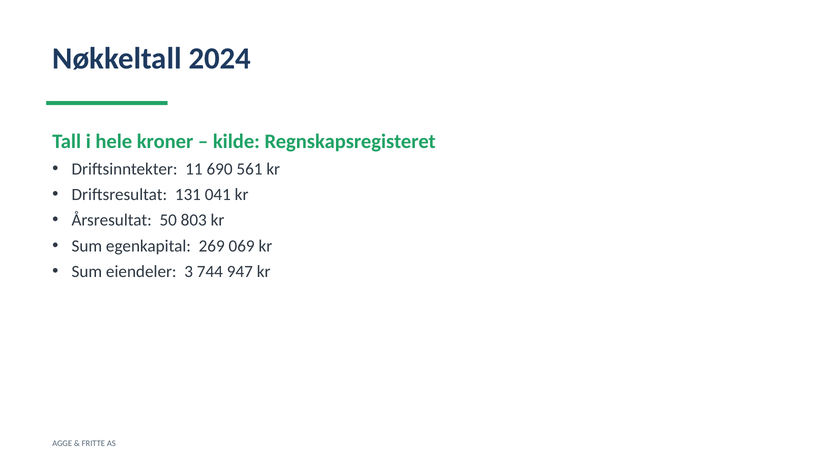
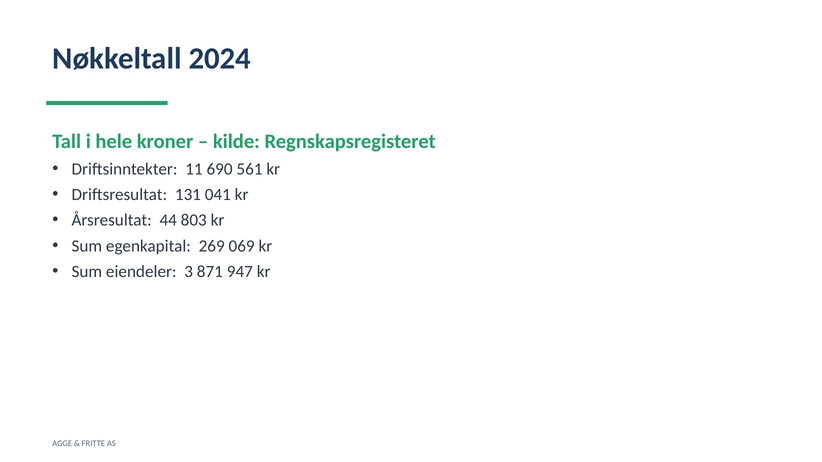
50: 50 -> 44
744: 744 -> 871
